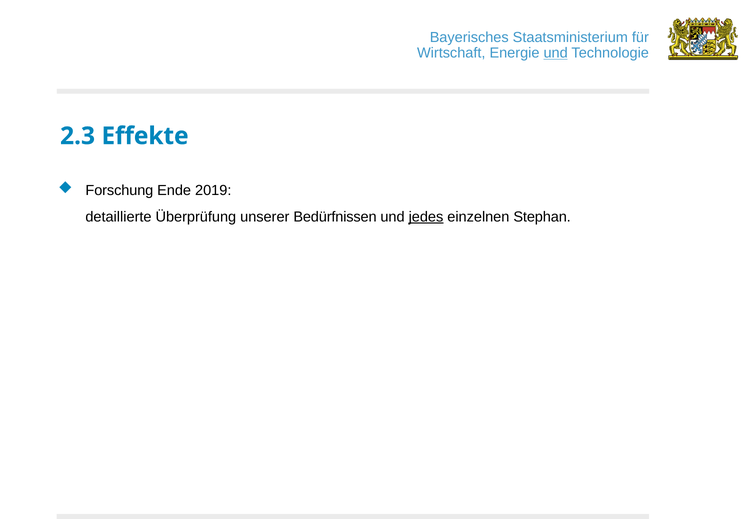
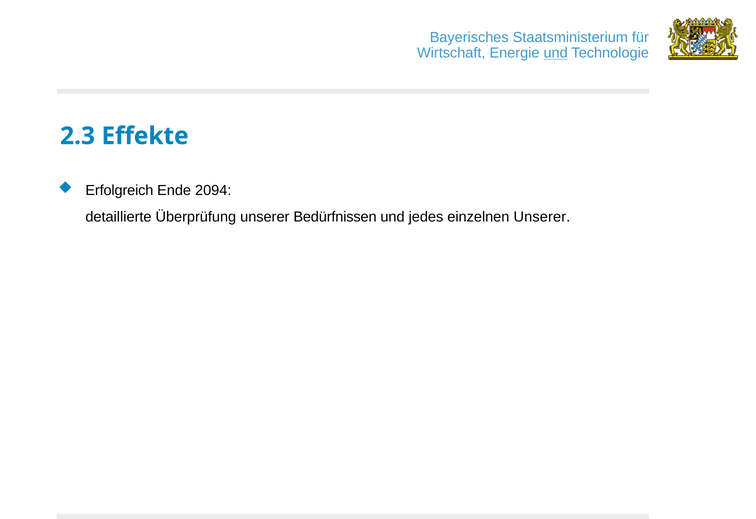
Forschung: Forschung -> Erfolgreich
2019: 2019 -> 2094
jedes underline: present -> none
einzelnen Stephan: Stephan -> Unserer
